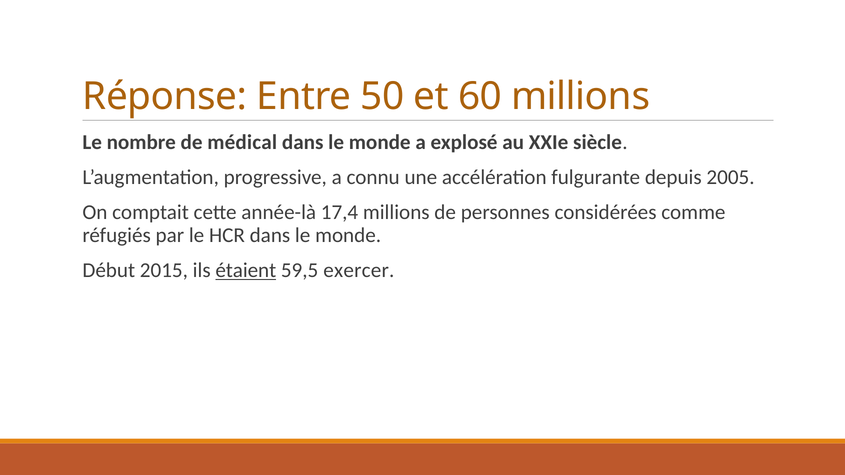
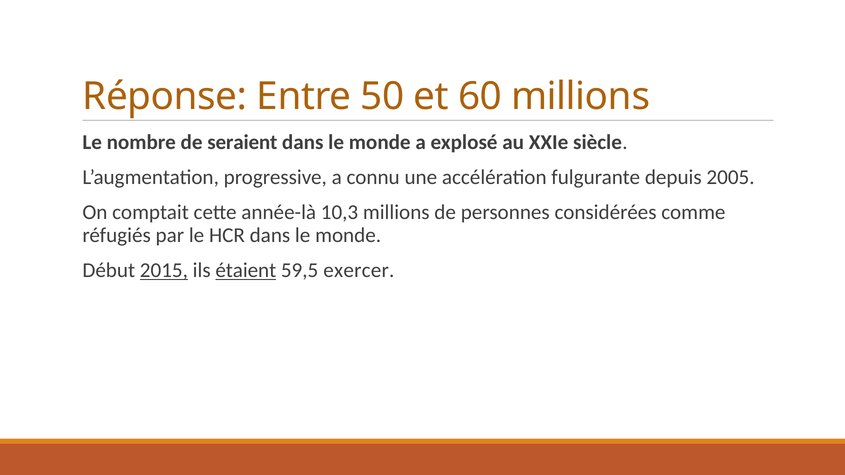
médical: médical -> seraient
17,4: 17,4 -> 10,3
2015 underline: none -> present
